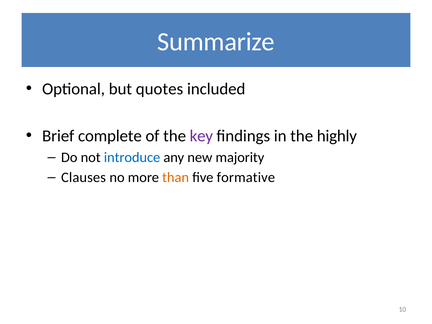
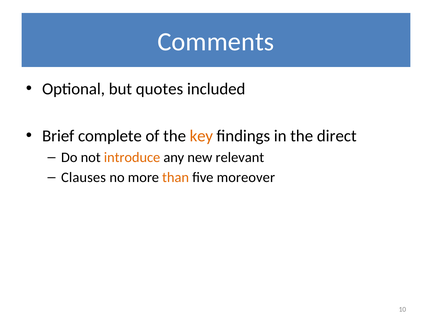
Summarize: Summarize -> Comments
key colour: purple -> orange
highly: highly -> direct
introduce colour: blue -> orange
majority: majority -> relevant
formative: formative -> moreover
